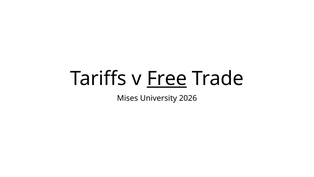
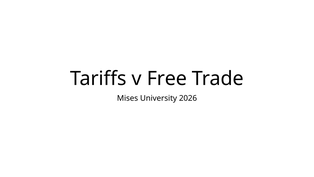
Free underline: present -> none
